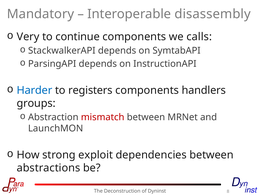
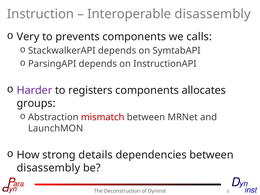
Mandatory: Mandatory -> Instruction
continue: continue -> prevents
Harder colour: blue -> purple
handlers: handlers -> allocates
exploit: exploit -> details
abstractions at (48, 168): abstractions -> disassembly
